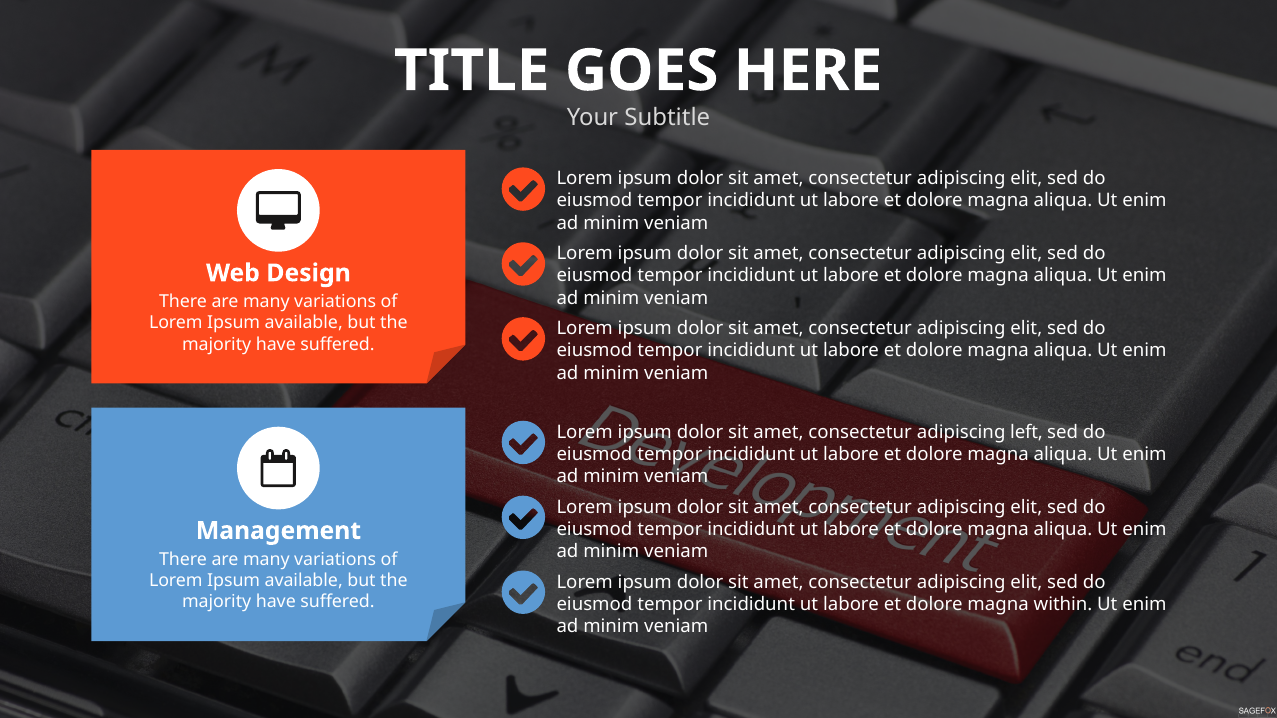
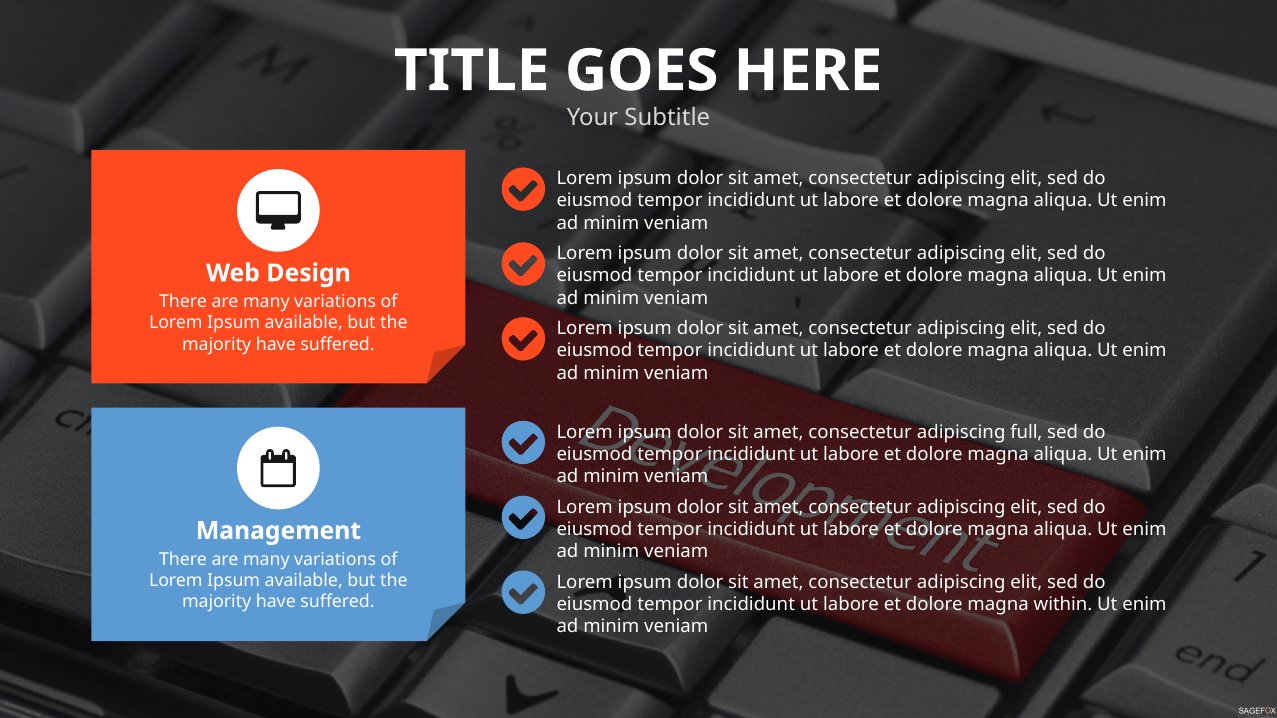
left: left -> full
